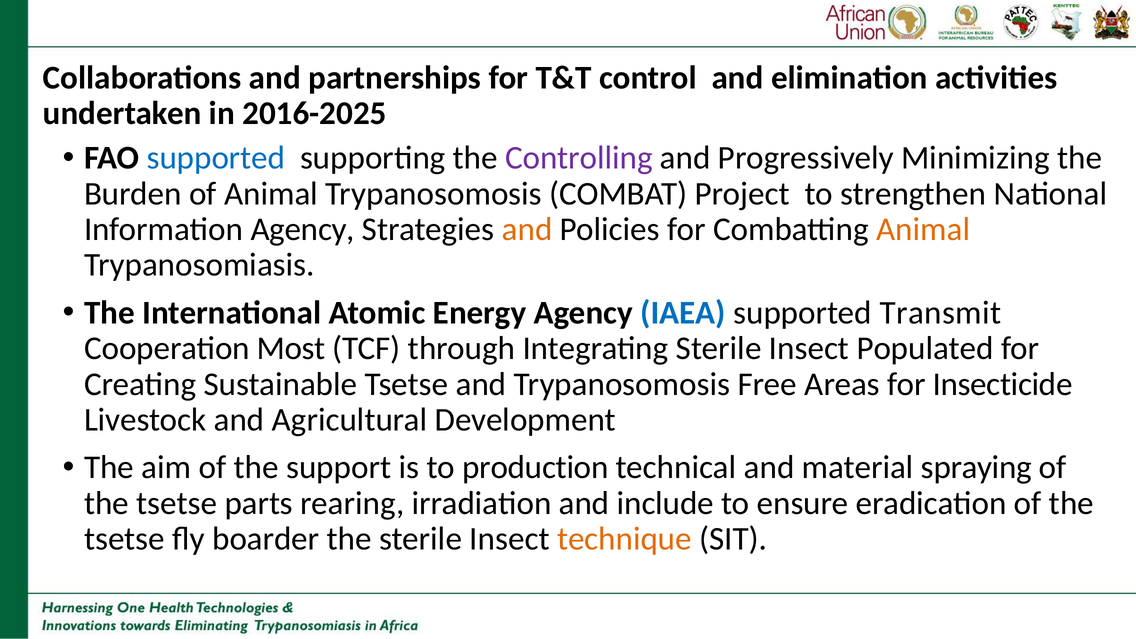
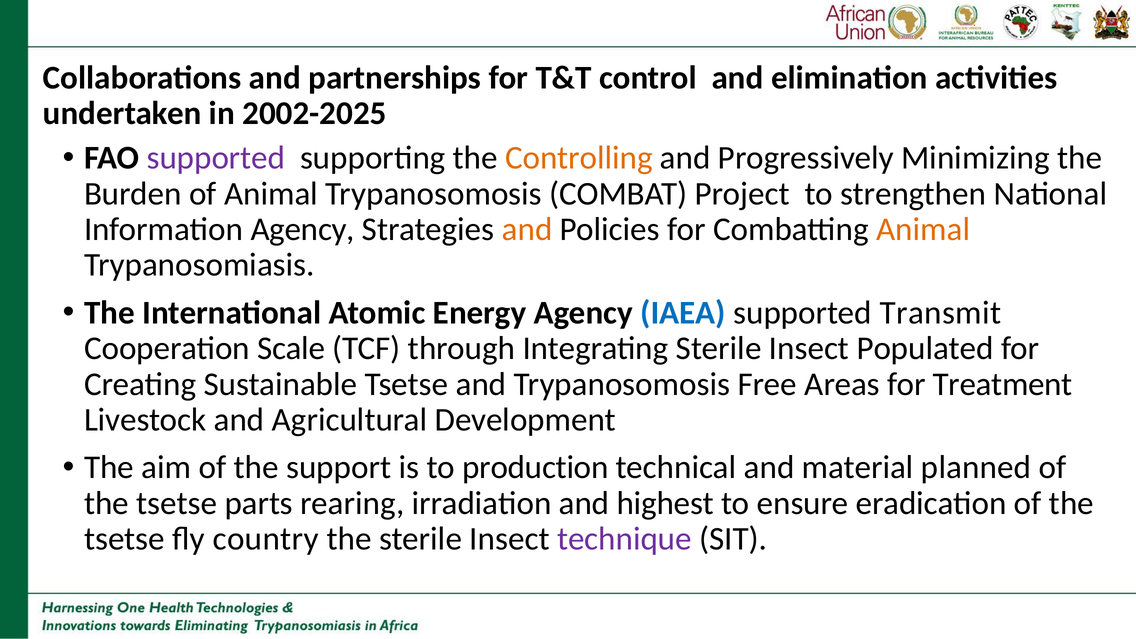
2016-2025: 2016-2025 -> 2002-2025
supported at (216, 158) colour: blue -> purple
Controlling colour: purple -> orange
Most: Most -> Scale
Insecticide: Insecticide -> Treatment
spraying: spraying -> planned
include: include -> highest
boarder: boarder -> country
technique colour: orange -> purple
